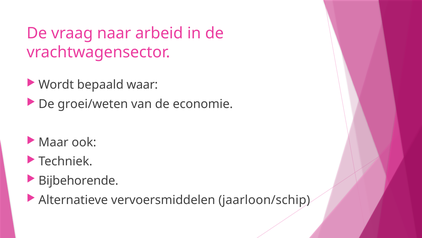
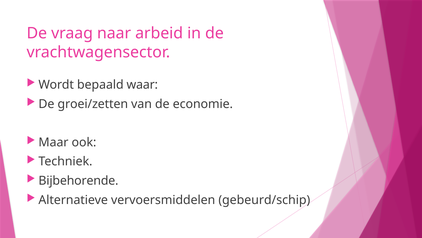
groei/weten: groei/weten -> groei/zetten
jaarloon/schip: jaarloon/schip -> gebeurd/schip
